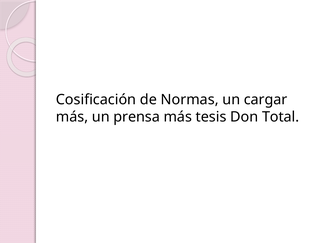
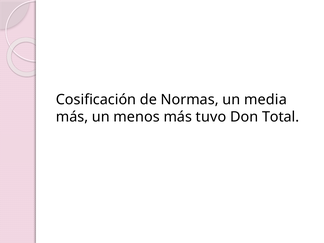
cargar: cargar -> media
prensa: prensa -> menos
tesis: tesis -> tuvo
